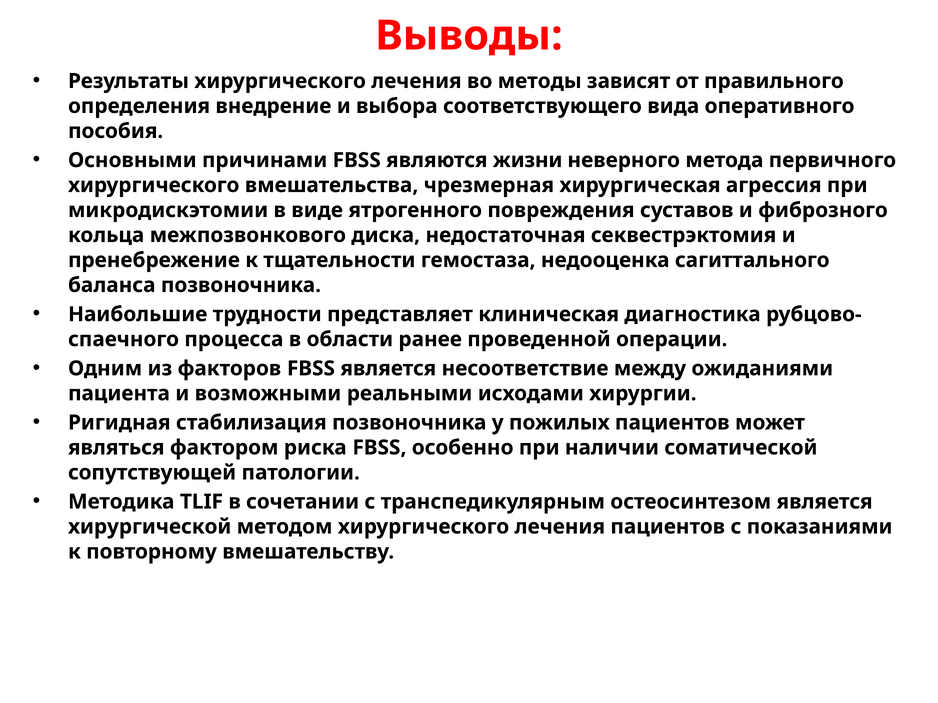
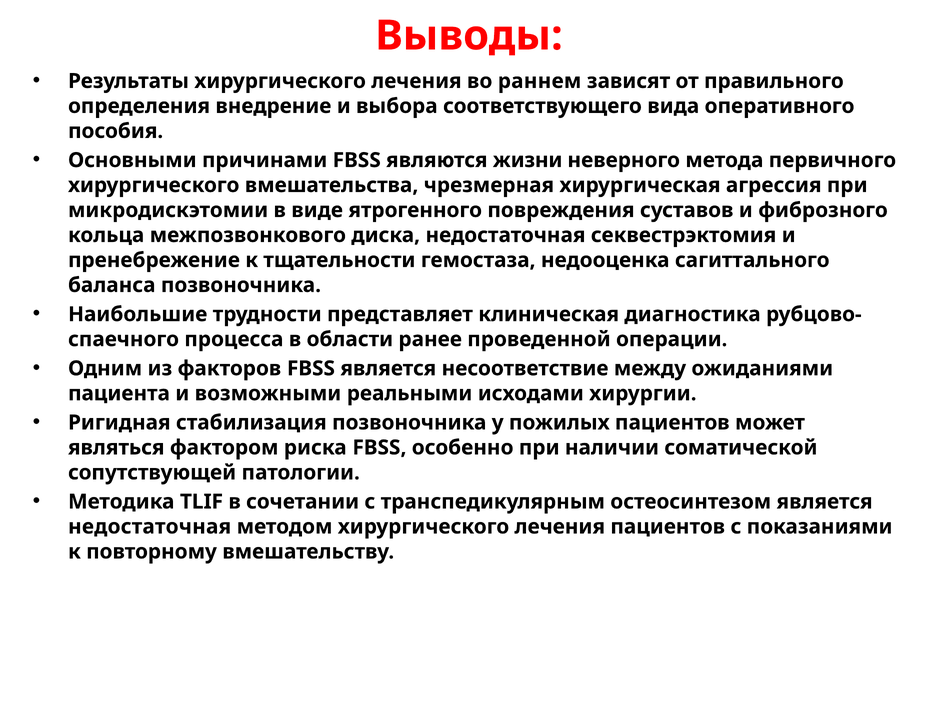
методы: методы -> раннем
хирургической at (150, 527): хирургической -> недостаточная
